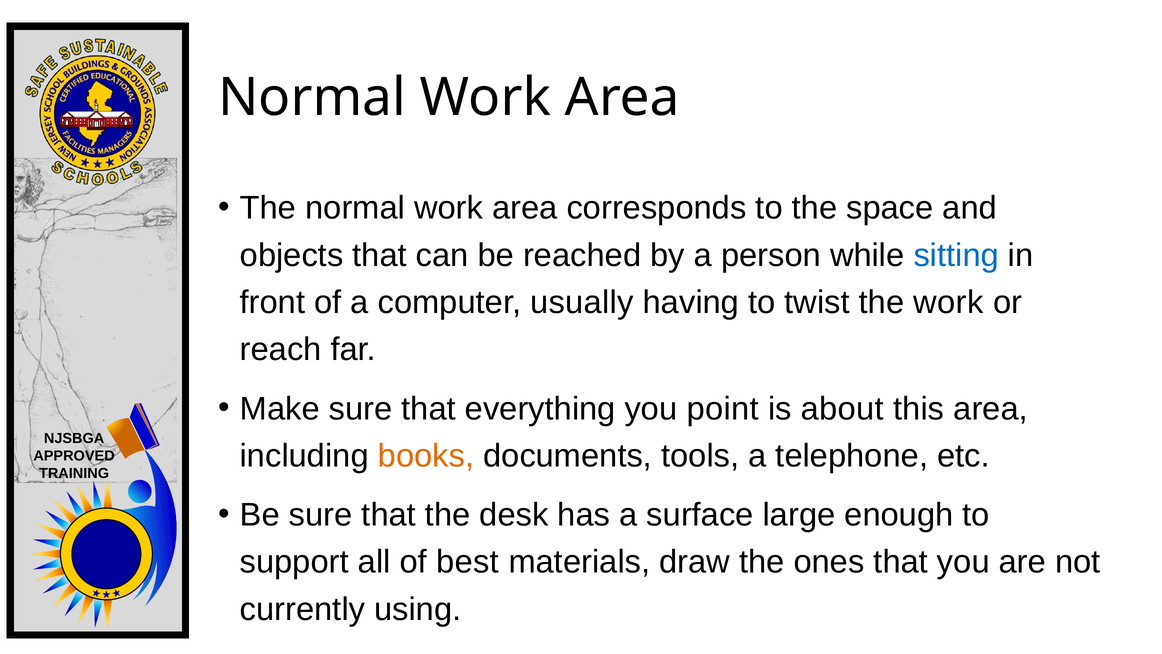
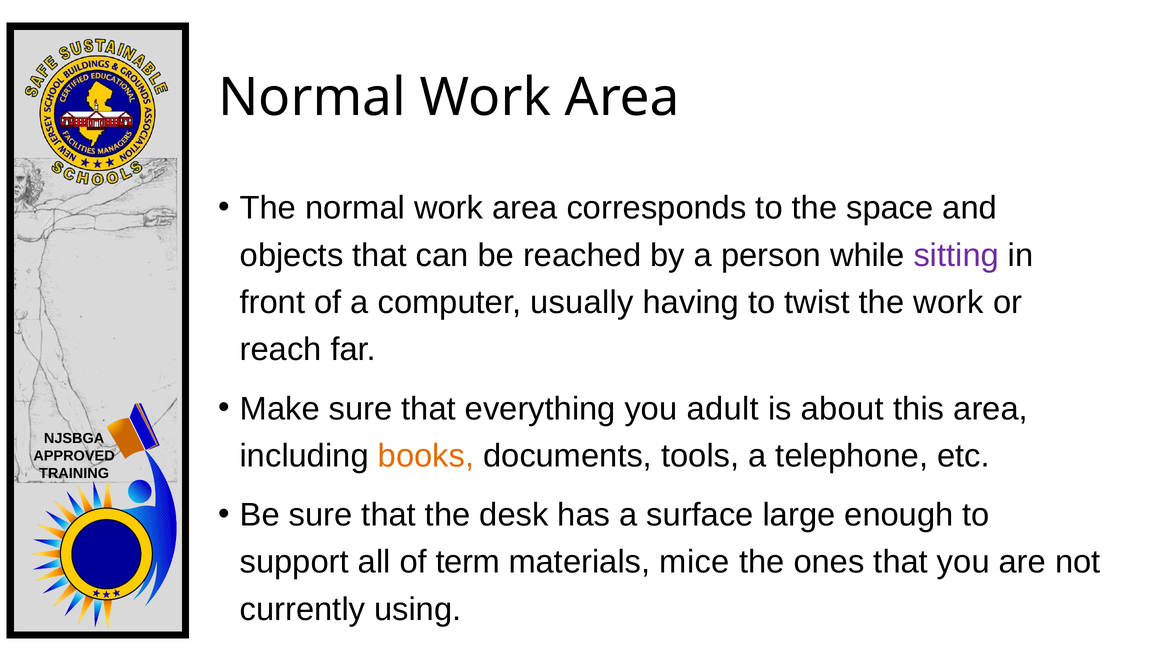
sitting colour: blue -> purple
point: point -> adult
best: best -> term
draw: draw -> mice
